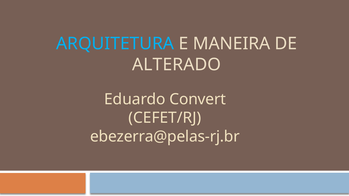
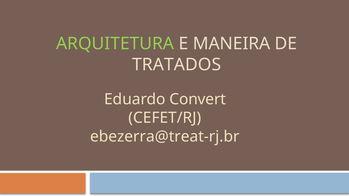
ARQUITETURA colour: light blue -> light green
ALTERADO: ALTERADO -> TRATADOS
ebezerra@pelas-rj.br: ebezerra@pelas-rj.br -> ebezerra@treat-rj.br
